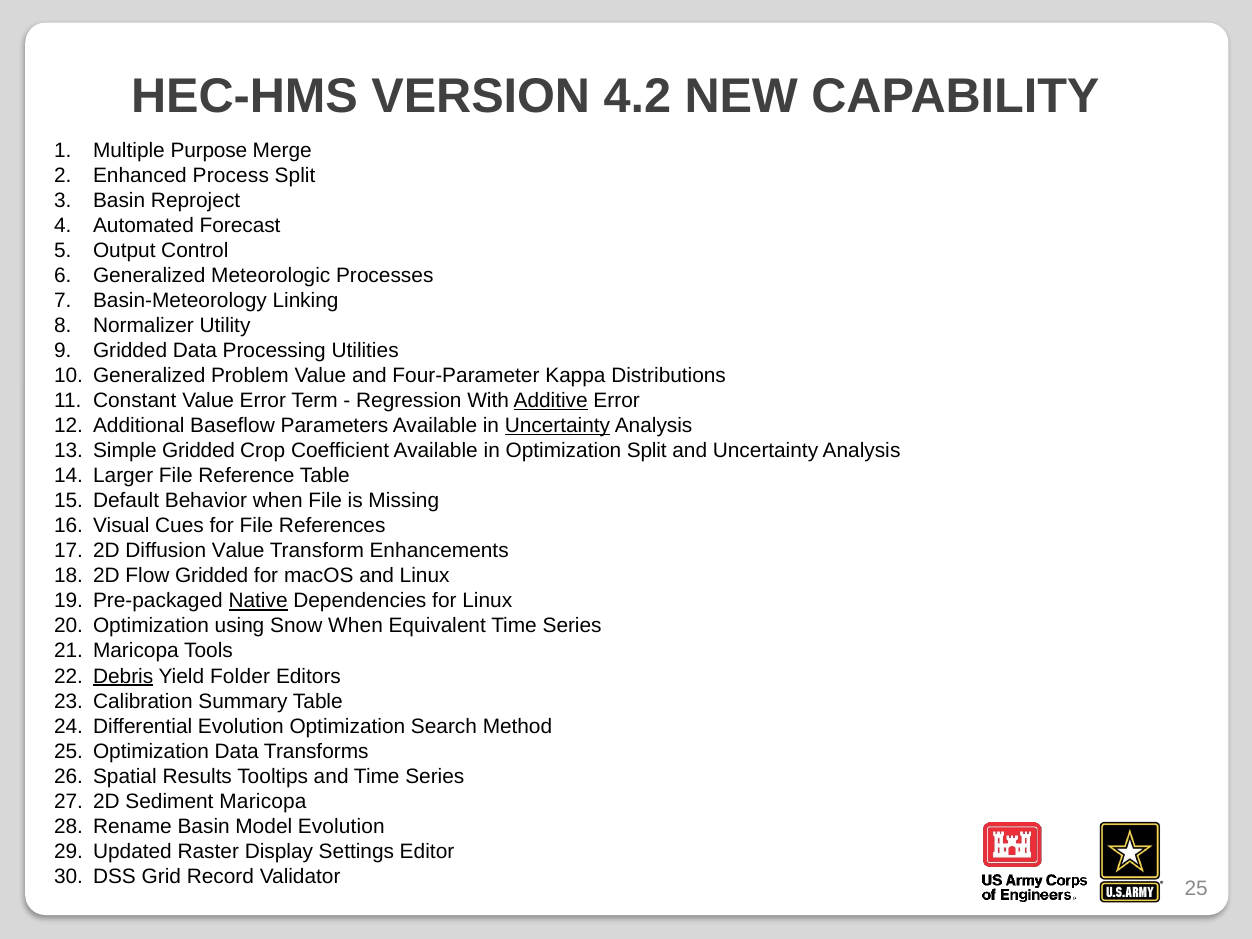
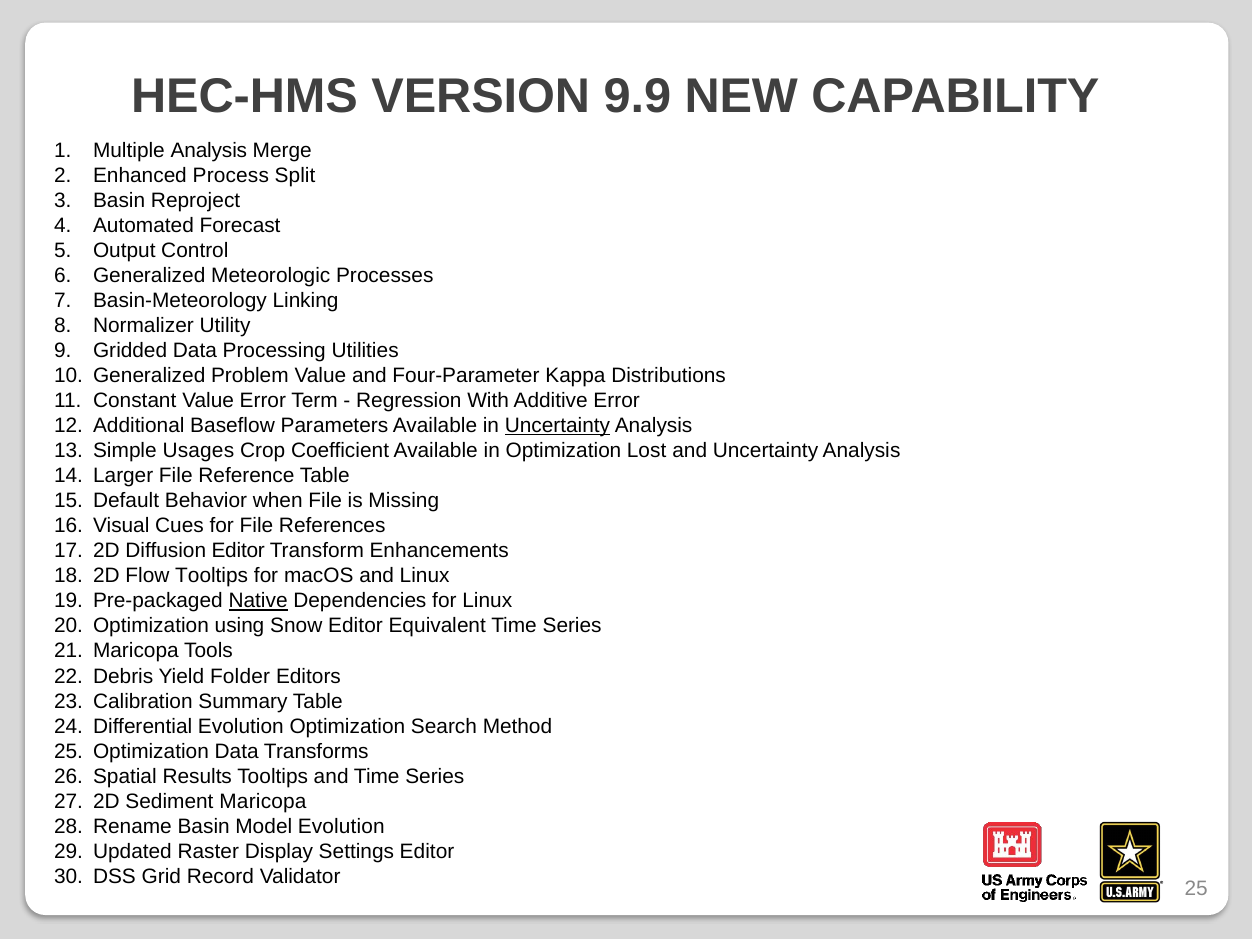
4.2: 4.2 -> 9.9
Multiple Purpose: Purpose -> Analysis
Additive underline: present -> none
Simple Gridded: Gridded -> Usages
Optimization Split: Split -> Lost
Diffusion Value: Value -> Editor
Flow Gridded: Gridded -> Tooltips
Snow When: When -> Editor
Debris underline: present -> none
